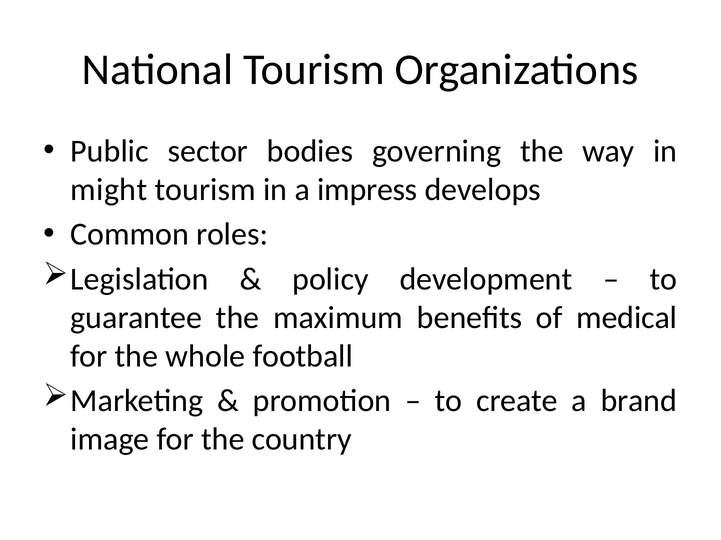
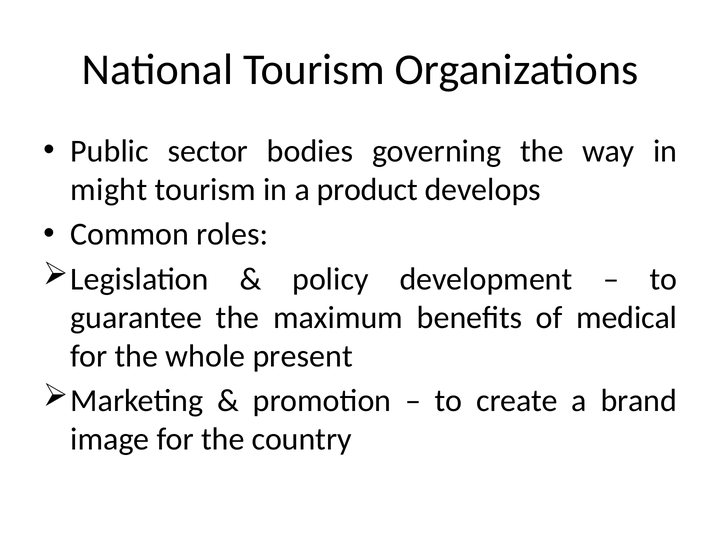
impress: impress -> product
football: football -> present
